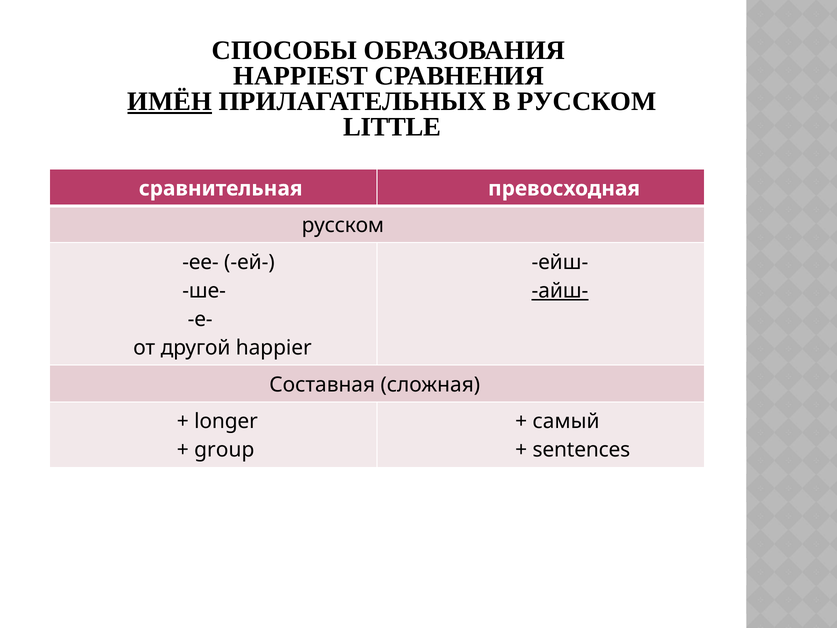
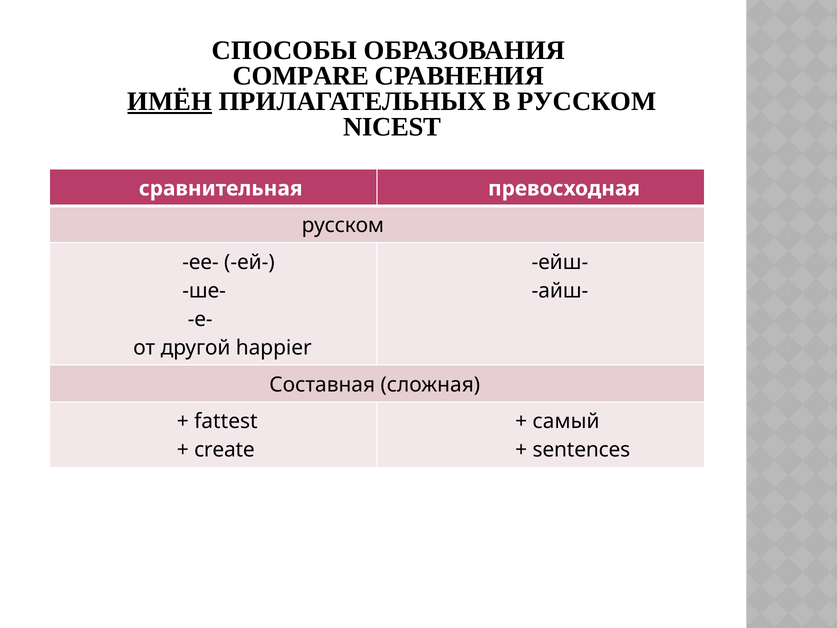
HAPPIEST: HAPPIEST -> COMPARE
LITTLE: LITTLE -> NICEST
айш- underline: present -> none
longer: longer -> fattest
group: group -> create
